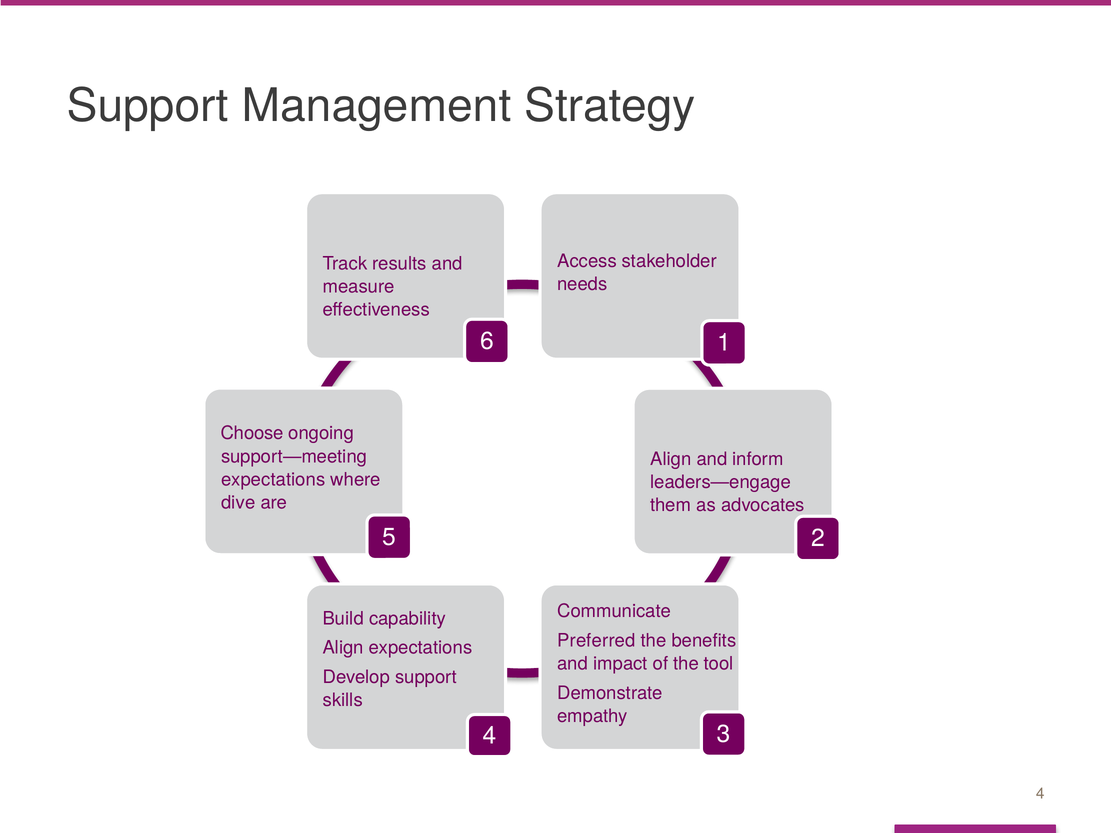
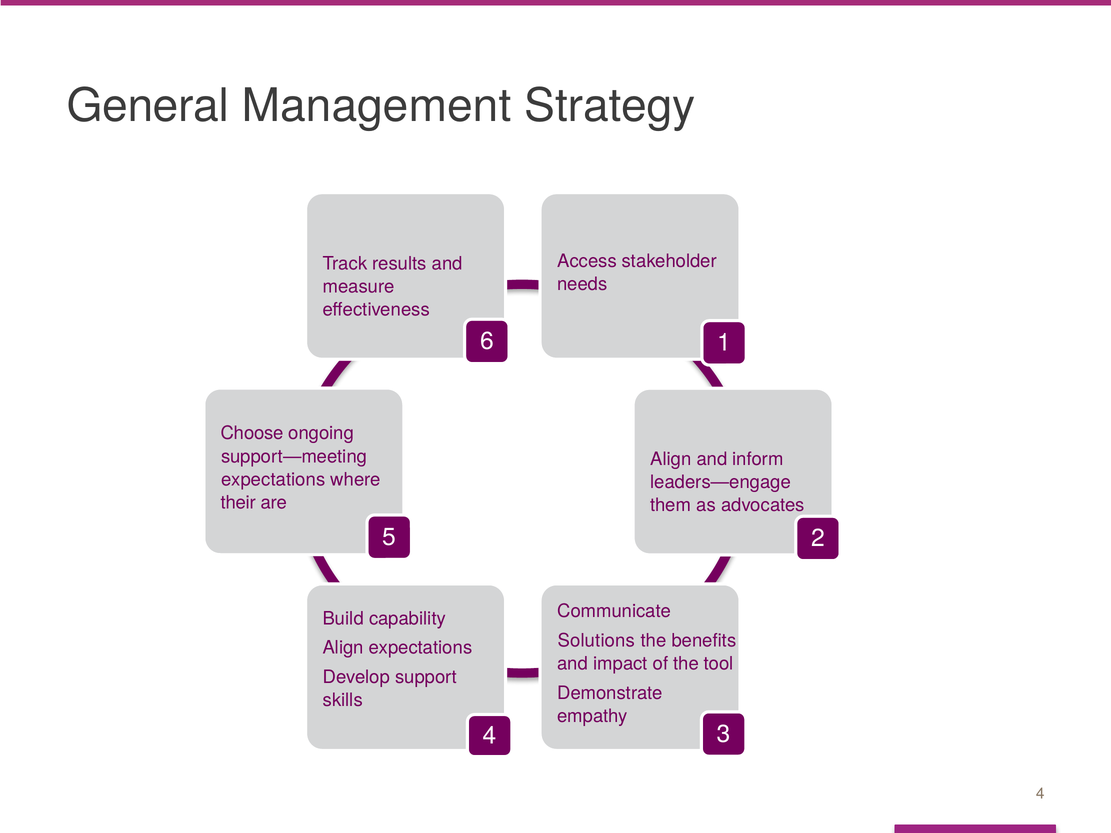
Support at (148, 106): Support -> General
dive: dive -> their
Preferred: Preferred -> Solutions
